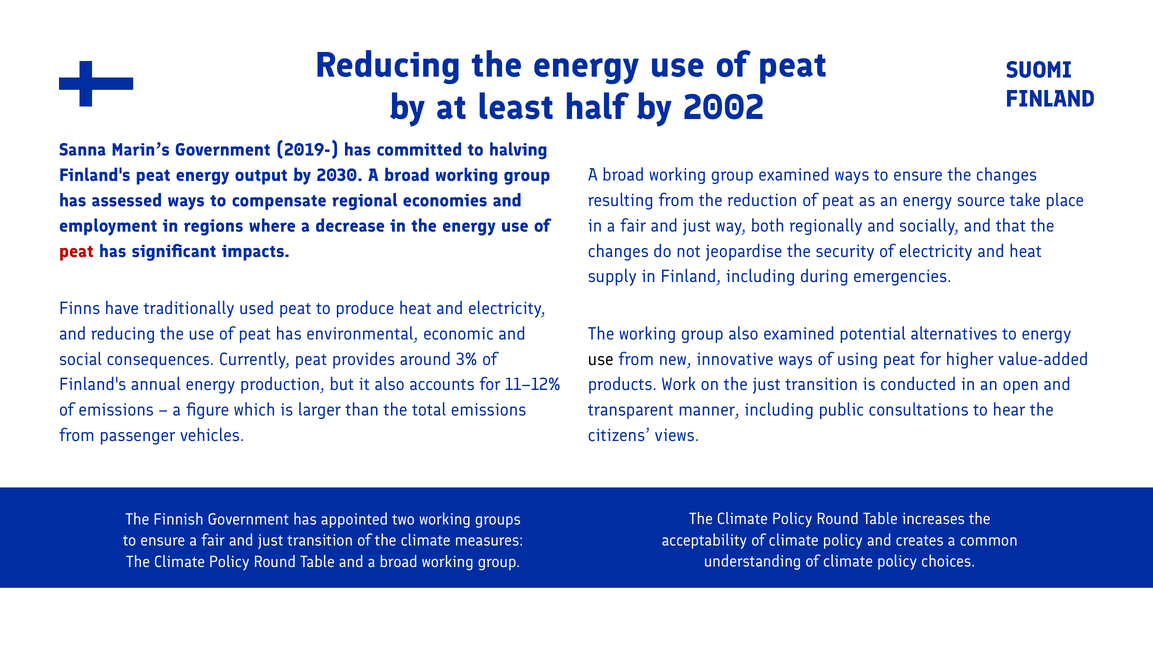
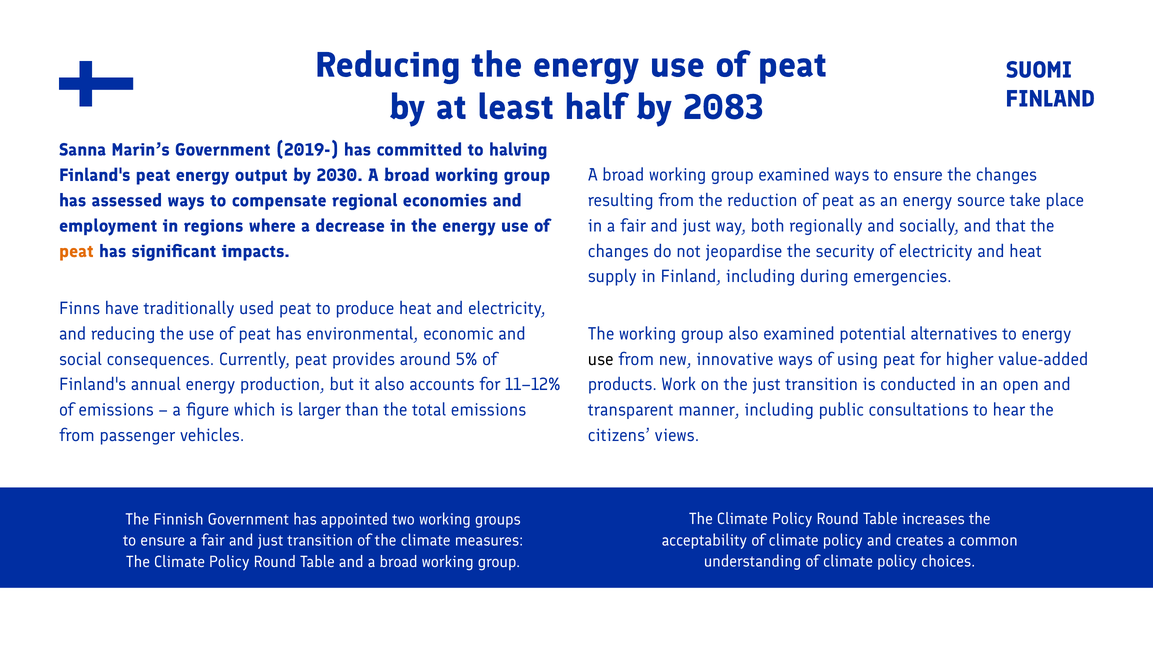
2002: 2002 -> 2083
peat at (76, 251) colour: red -> orange
3%: 3% -> 5%
